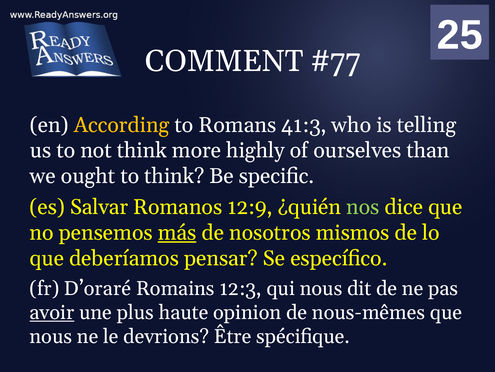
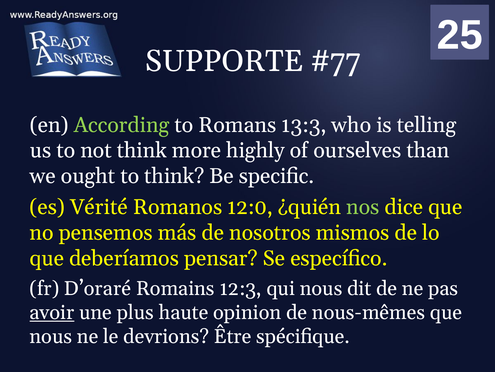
COMMENT: COMMENT -> SUPPORTE
According colour: yellow -> light green
41:3: 41:3 -> 13:3
Salvar: Salvar -> Vérité
12:9: 12:9 -> 12:0
más underline: present -> none
